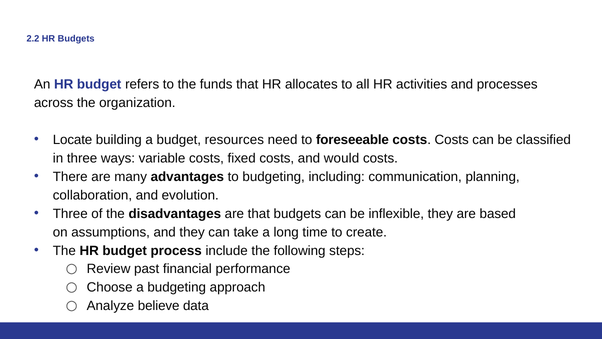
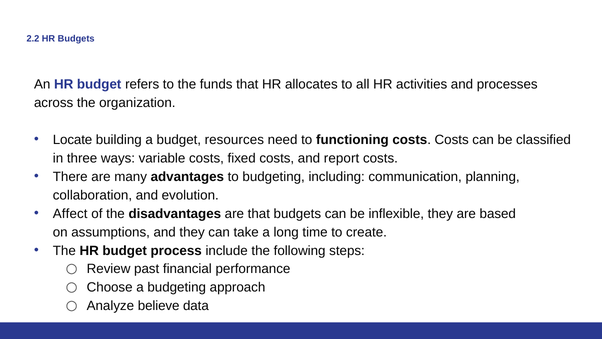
foreseeable: foreseeable -> functioning
would: would -> report
Three at (70, 213): Three -> Affect
